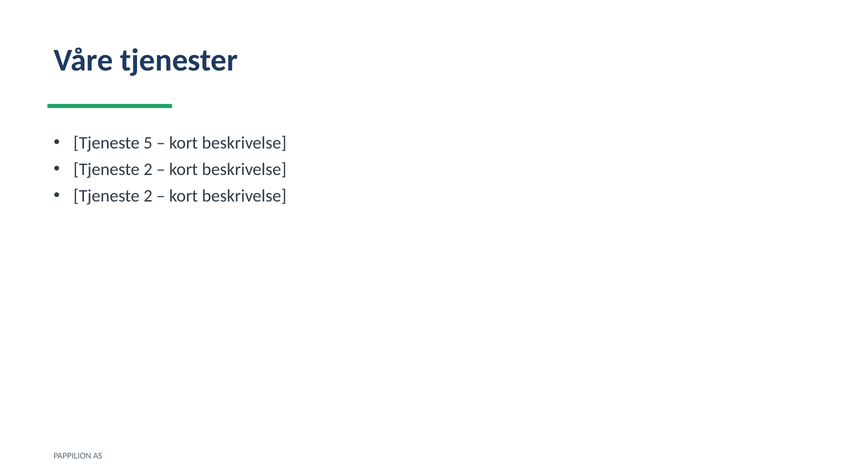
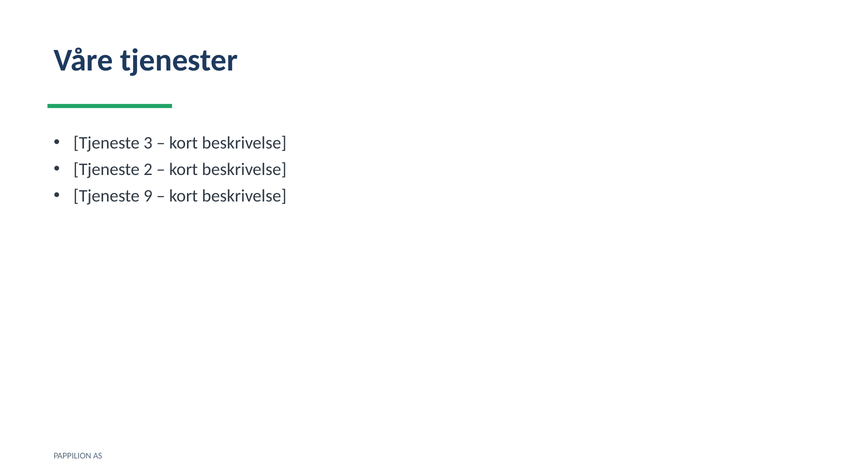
5: 5 -> 3
2 at (148, 196): 2 -> 9
